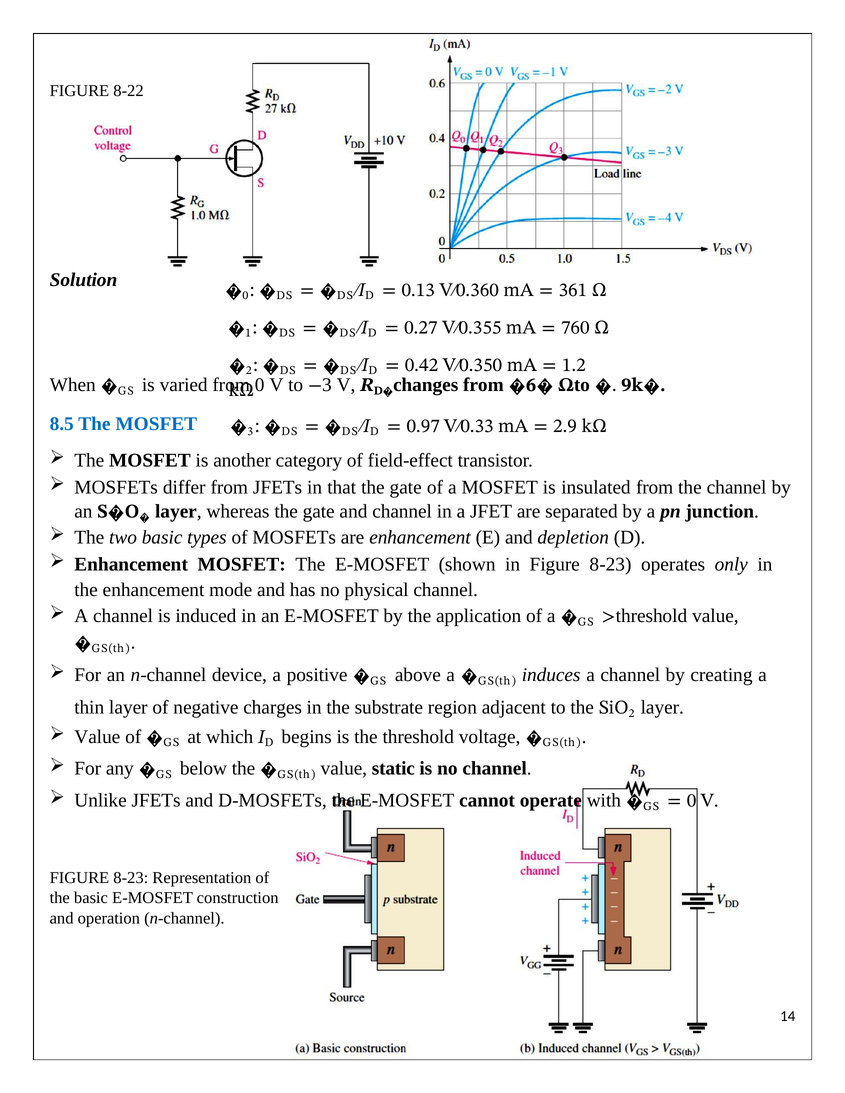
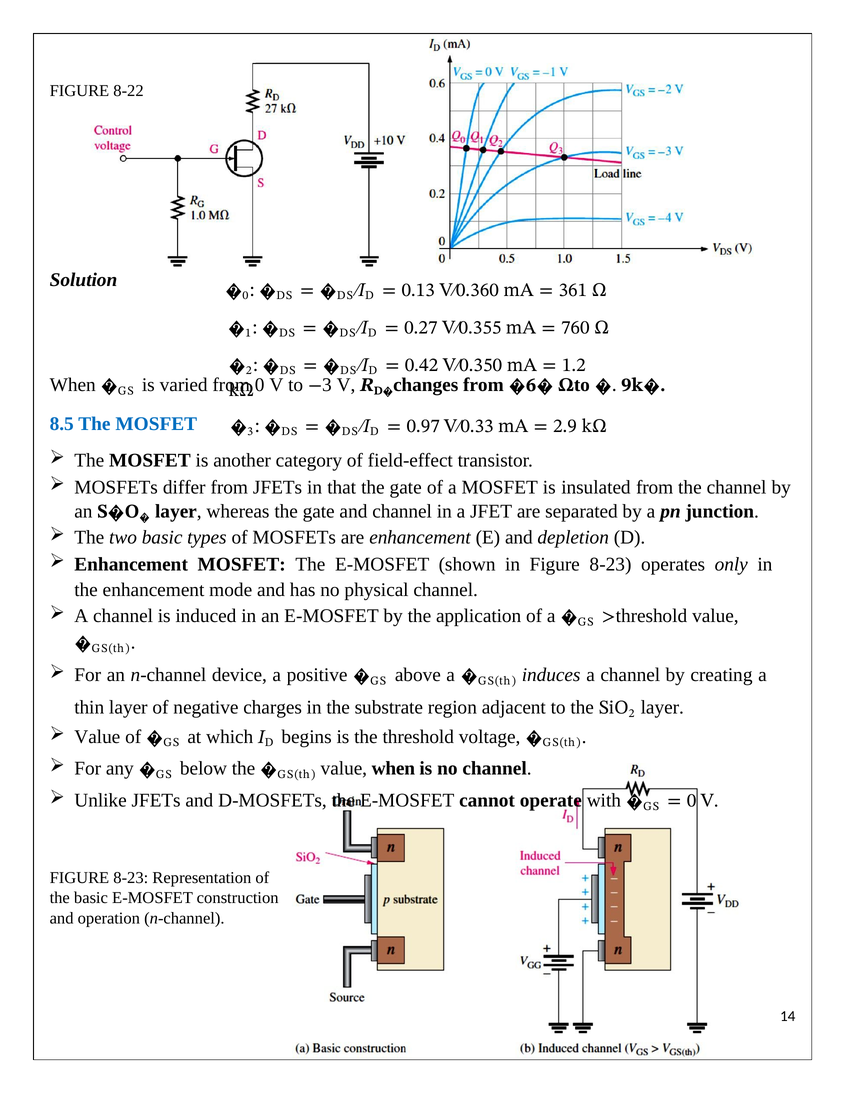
value static: static -> when
